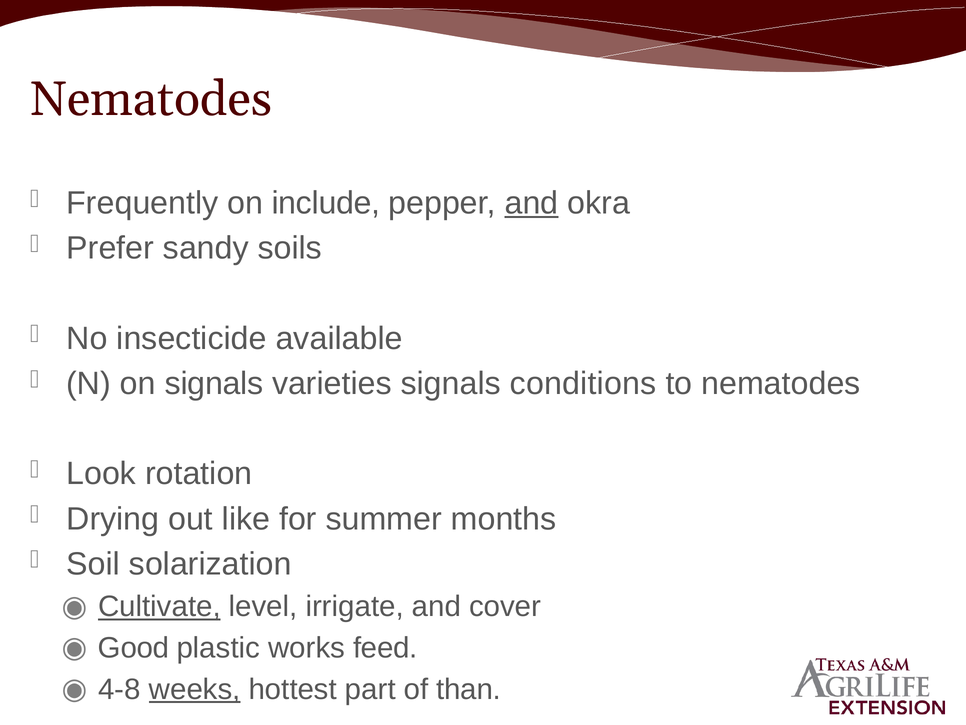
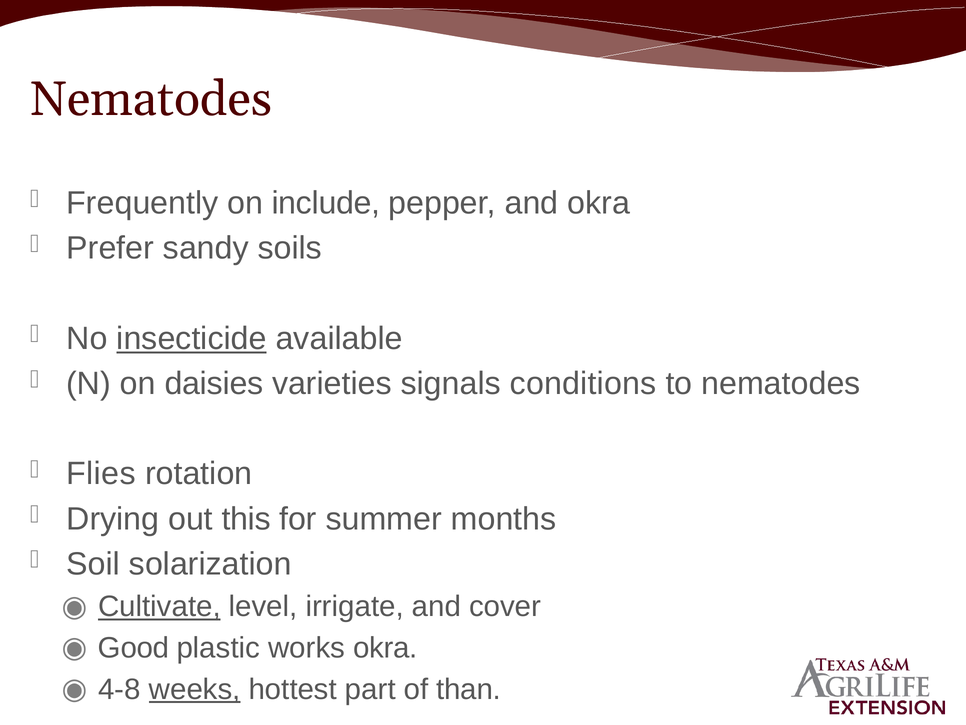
and at (531, 203) underline: present -> none
insecticide underline: none -> present
on signals: signals -> daisies
Look: Look -> Flies
like: like -> this
works feed: feed -> okra
